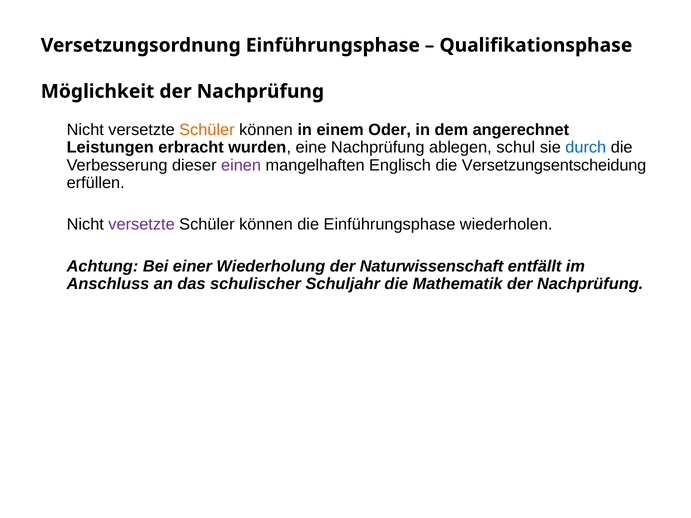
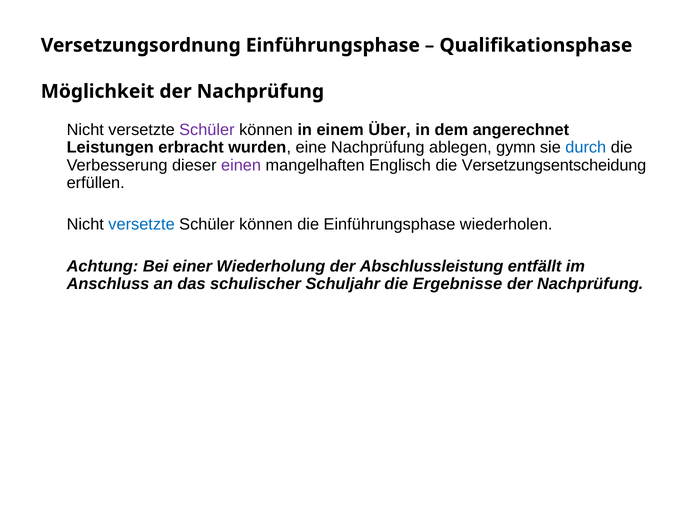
Schüler at (207, 130) colour: orange -> purple
Oder: Oder -> Über
schul: schul -> gymn
versetzte at (142, 225) colour: purple -> blue
Naturwissenschaft: Naturwissenschaft -> Abschlussleistung
Mathematik: Mathematik -> Ergebnisse
